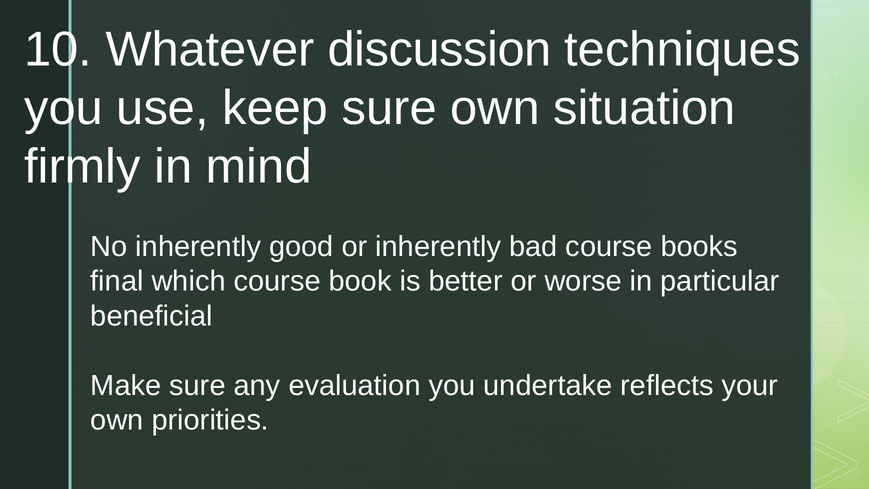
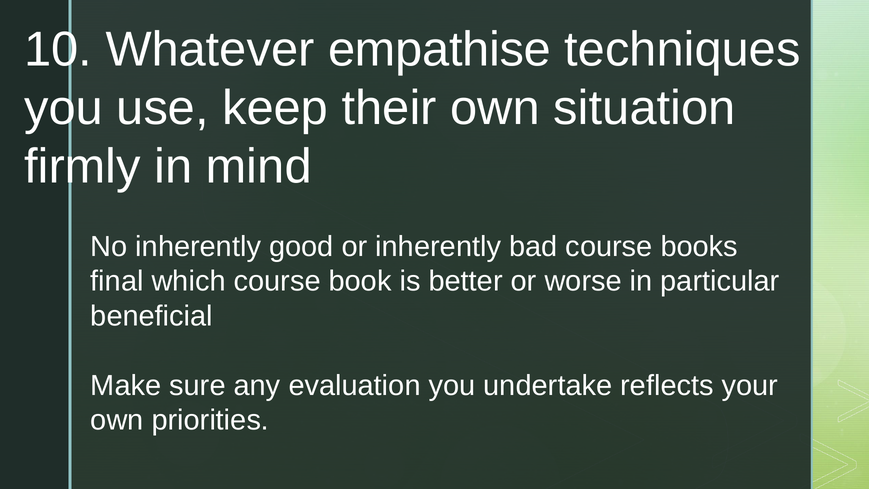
discussion: discussion -> empathise
keep sure: sure -> their
